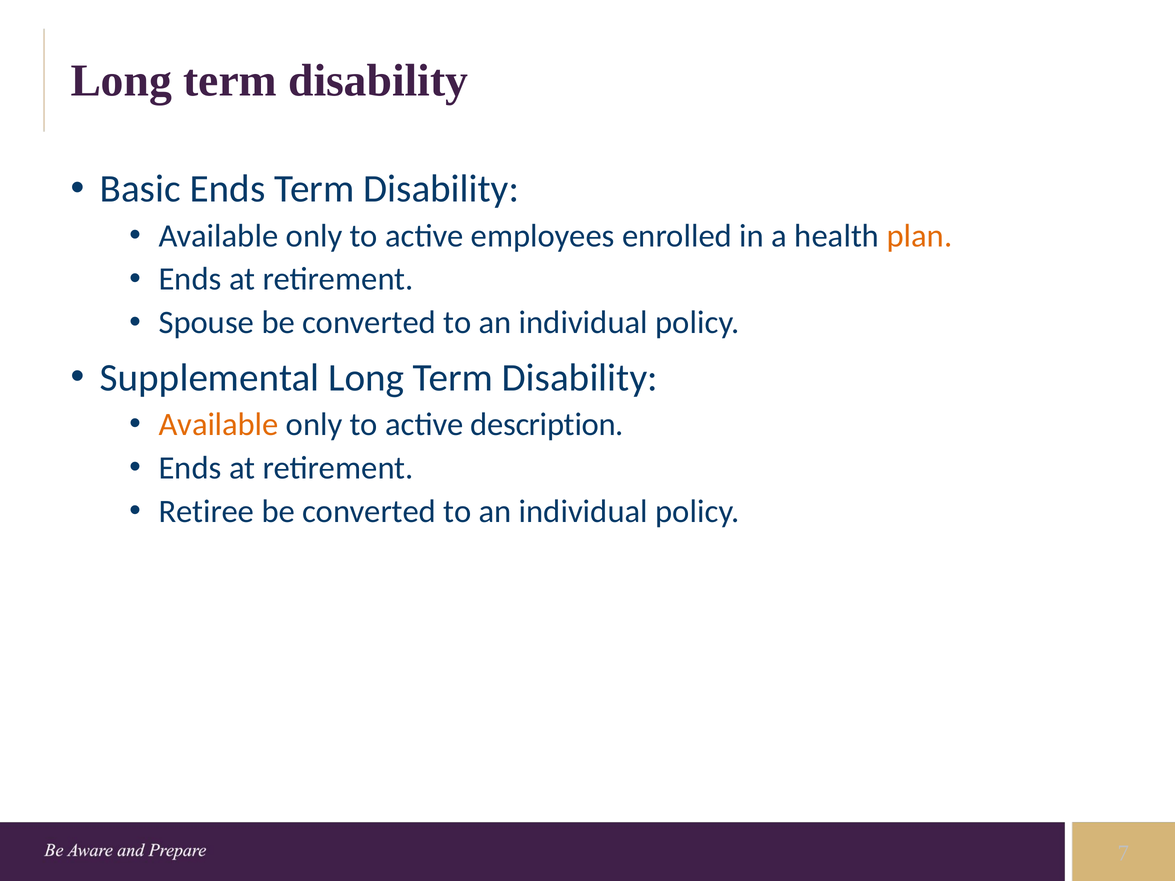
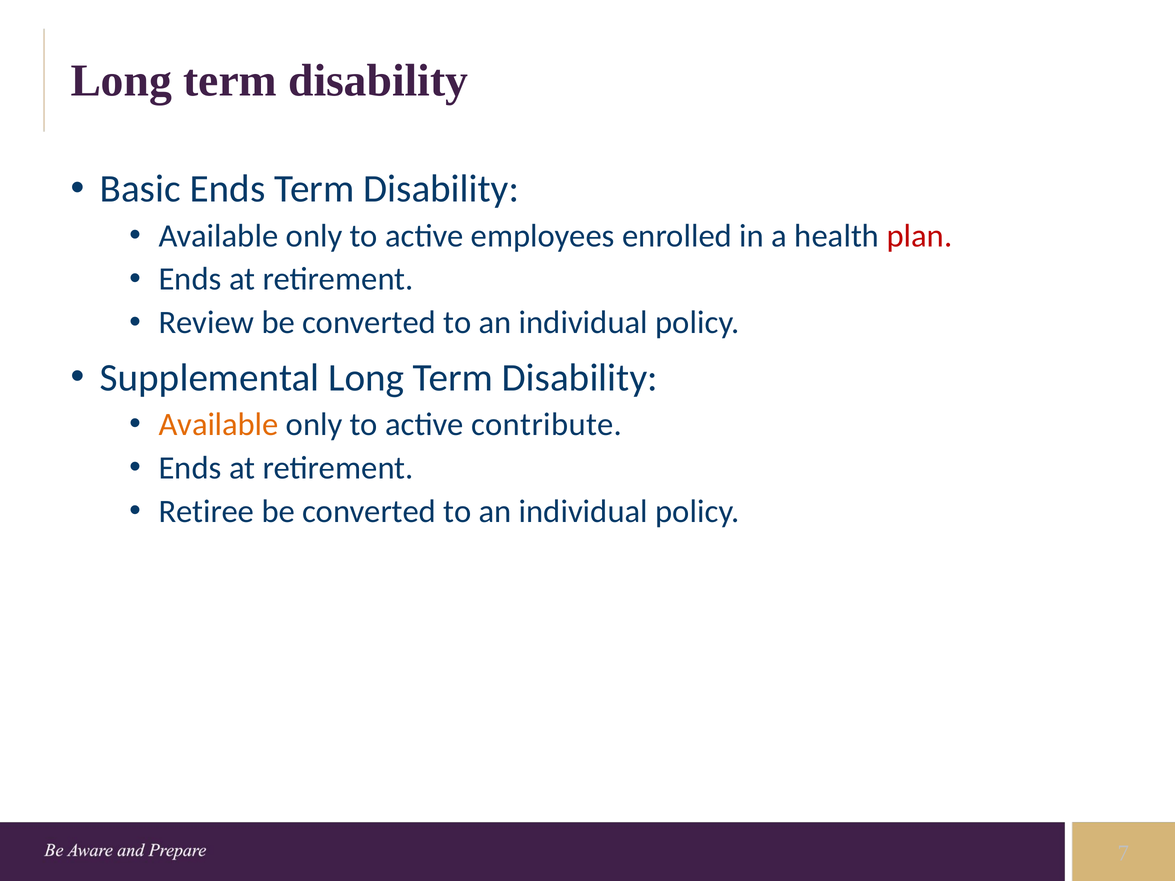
plan colour: orange -> red
Spouse: Spouse -> Review
description: description -> contribute
